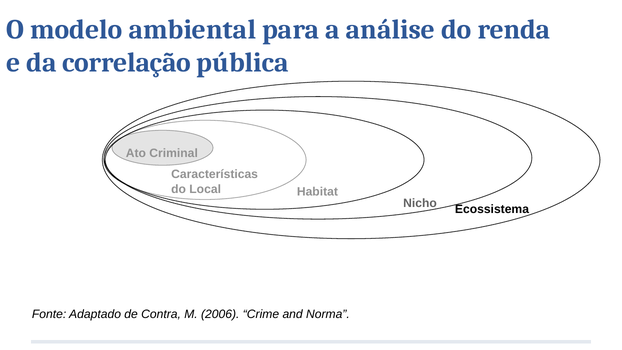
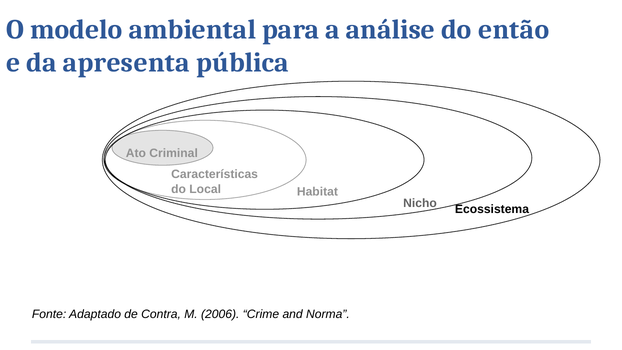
renda: renda -> então
correlação: correlação -> apresenta
